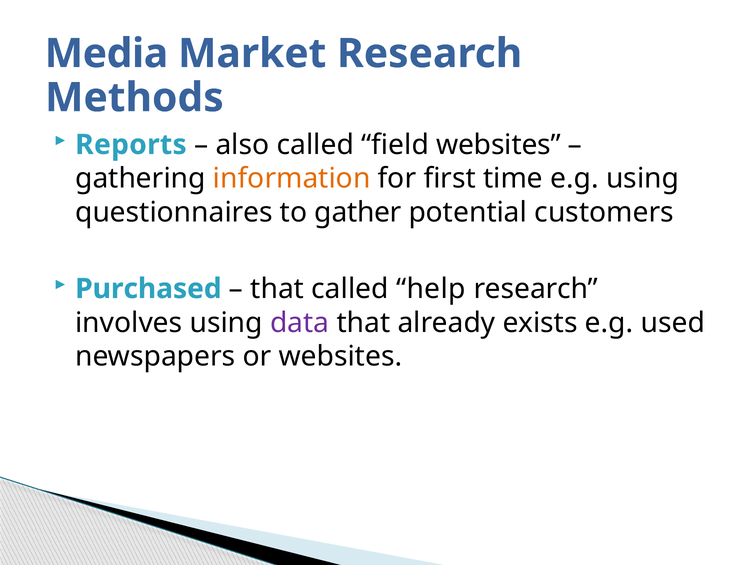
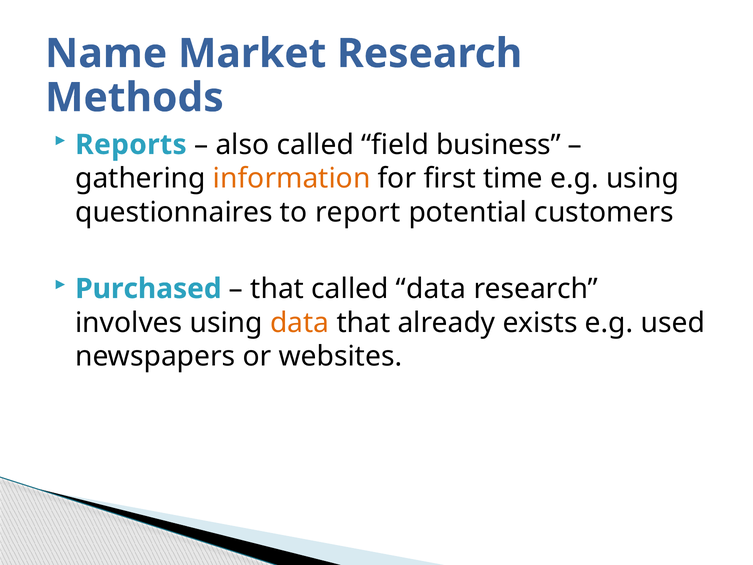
Media: Media -> Name
field websites: websites -> business
gather: gather -> report
called help: help -> data
data at (300, 323) colour: purple -> orange
